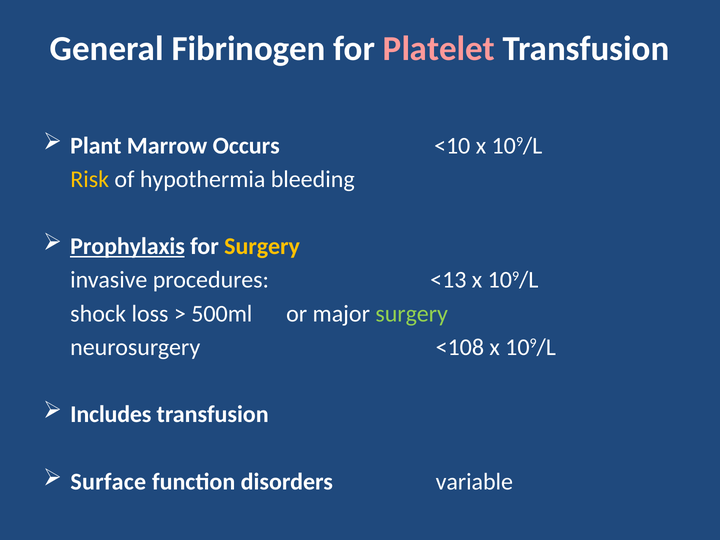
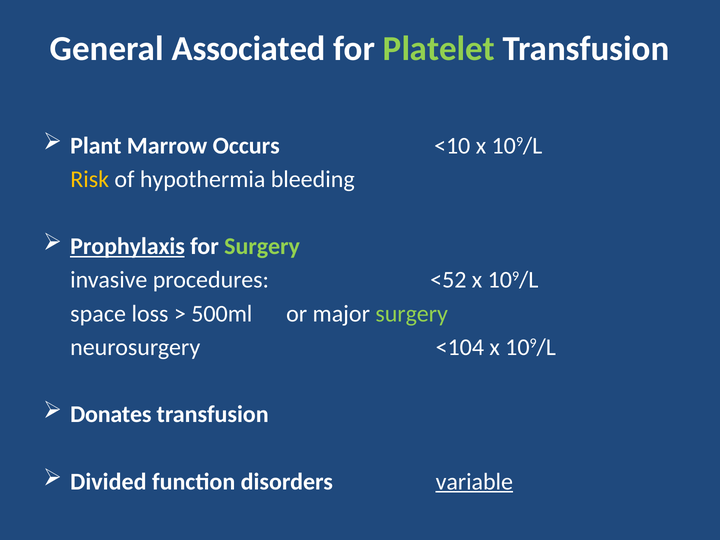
Fibrinogen: Fibrinogen -> Associated
Platelet colour: pink -> light green
Surgery at (262, 246) colour: yellow -> light green
<13: <13 -> <52
shock: shock -> space
<108: <108 -> <104
Includes: Includes -> Donates
Surface: Surface -> Divided
variable underline: none -> present
